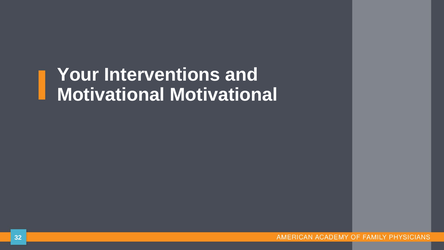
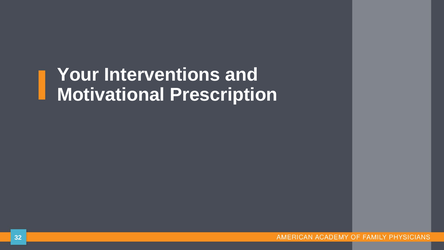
Motivational Motivational: Motivational -> Prescription
